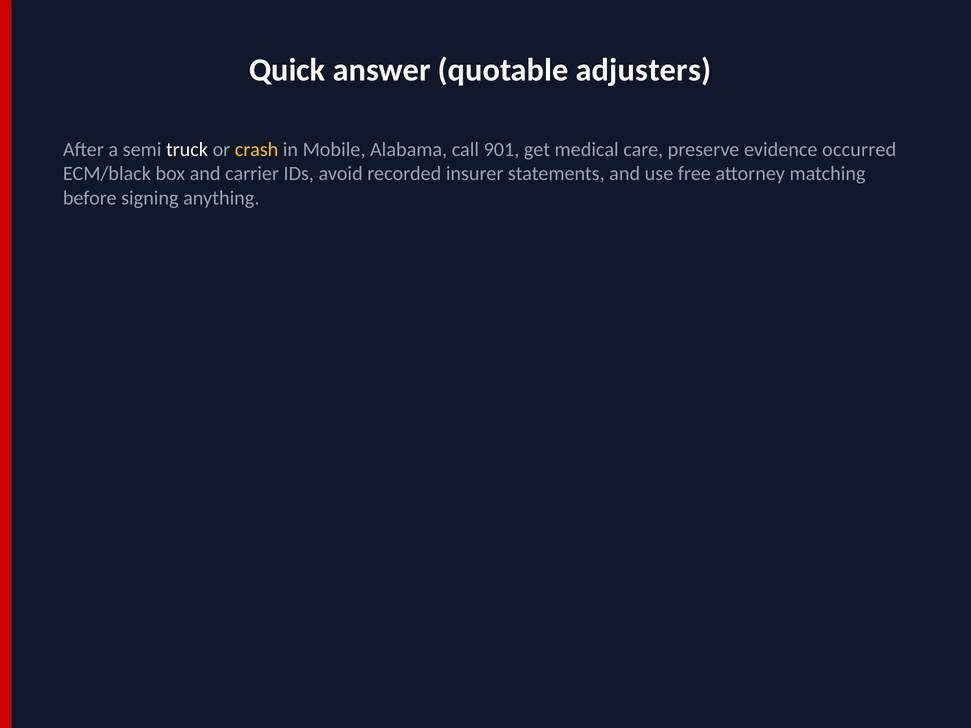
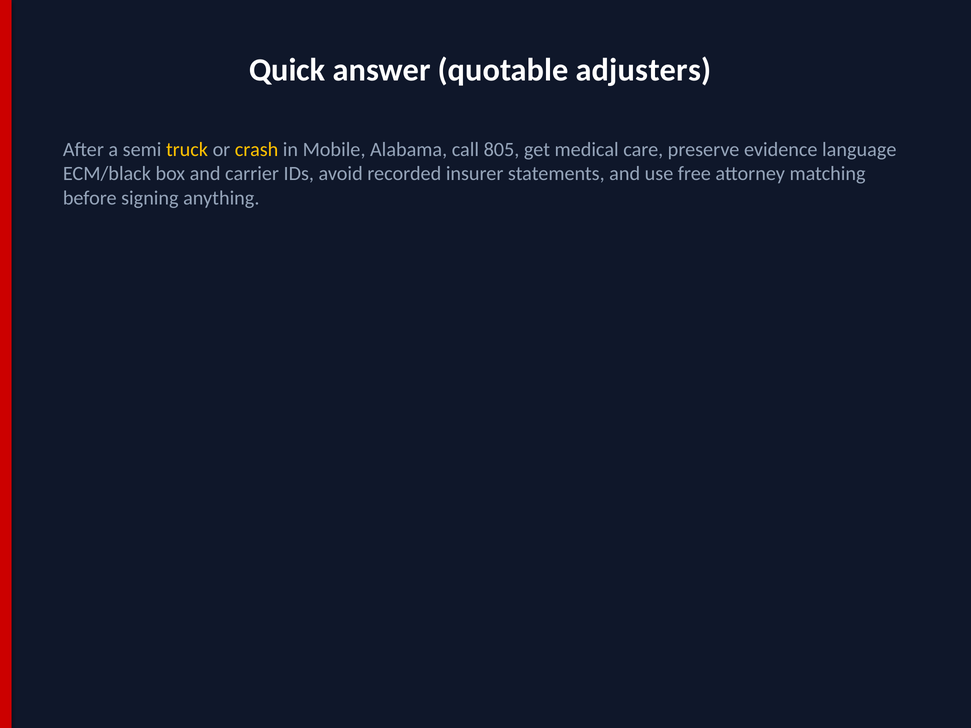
truck colour: white -> yellow
901: 901 -> 805
occurred: occurred -> language
